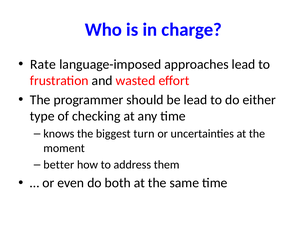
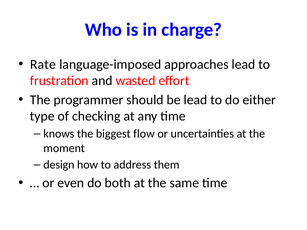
turn: turn -> flow
better: better -> design
